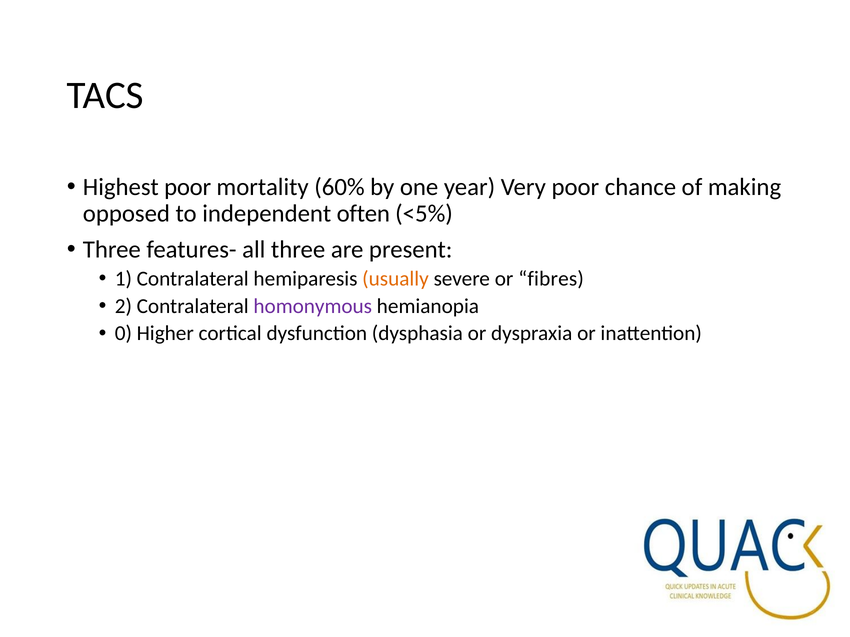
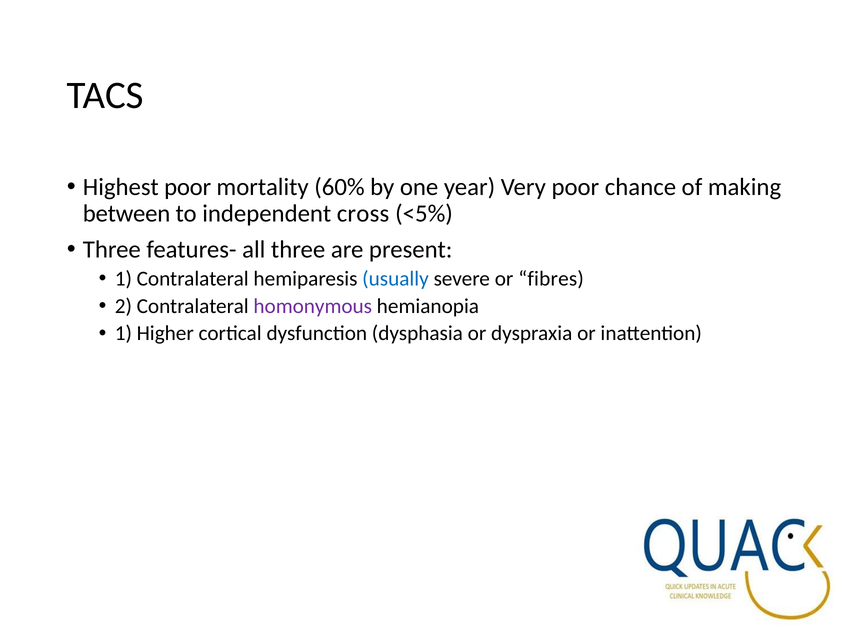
opposed: opposed -> between
often: often -> cross
usually colour: orange -> blue
0 at (123, 334): 0 -> 1
